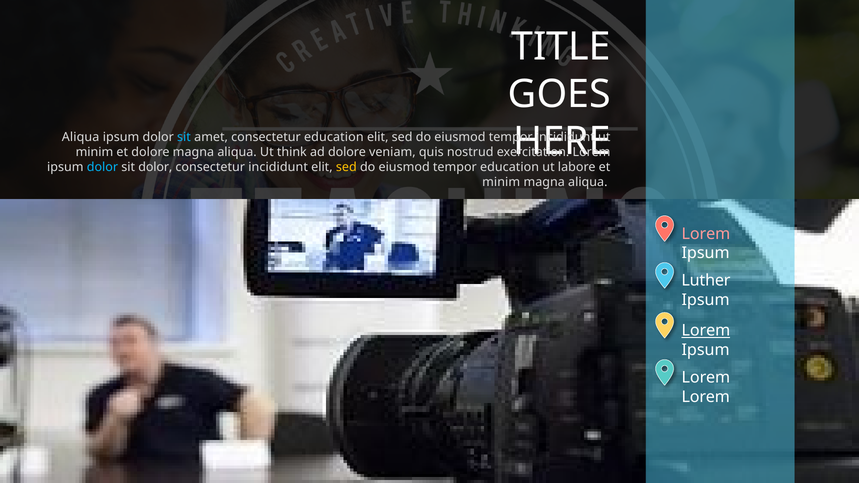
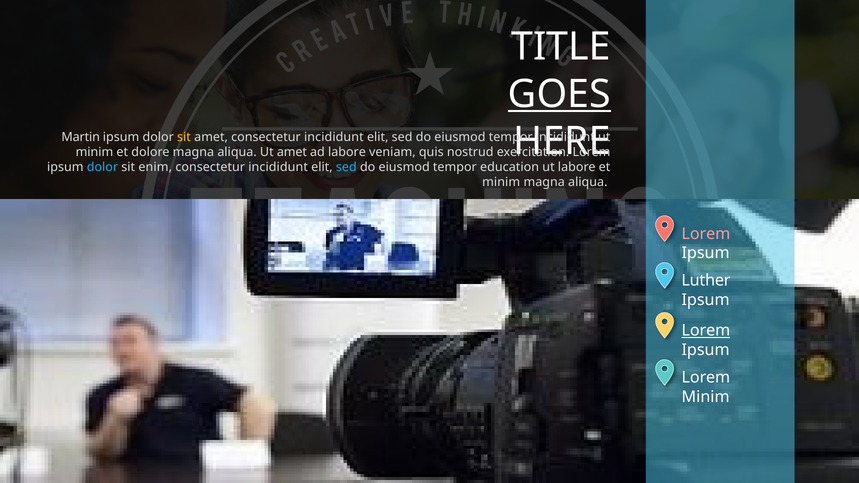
GOES underline: none -> present
Aliqua at (81, 137): Aliqua -> Martin
sit at (184, 137) colour: light blue -> yellow
amet consectetur education: education -> incididunt
Ut think: think -> amet
ad dolore: dolore -> labore
sit dolor: dolor -> enim
sed at (346, 167) colour: yellow -> light blue
Lorem at (706, 397): Lorem -> Minim
